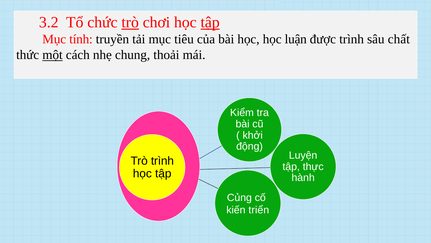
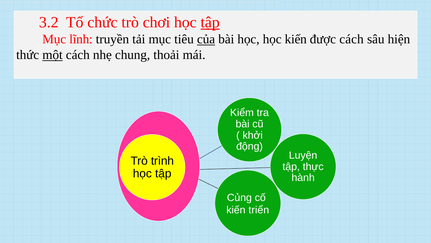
trò at (130, 22) underline: present -> none
tính: tính -> lĩnh
của underline: none -> present
học luận: luận -> kiến
được trình: trình -> cách
chất: chất -> hiện
